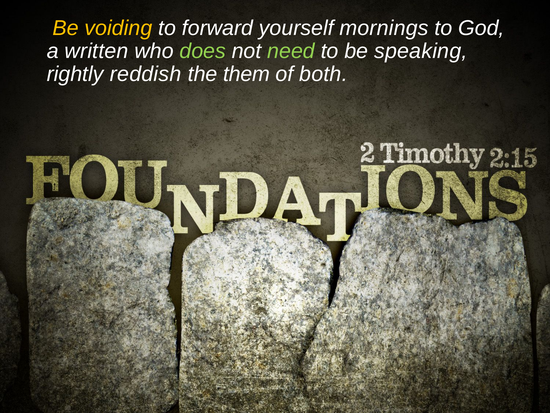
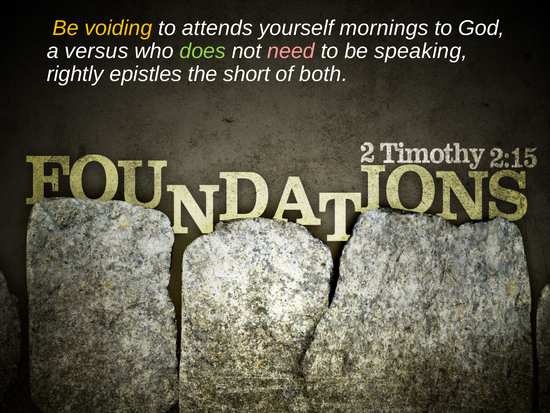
forward: forward -> attends
written: written -> versus
need colour: light green -> pink
reddish: reddish -> epistles
them: them -> short
